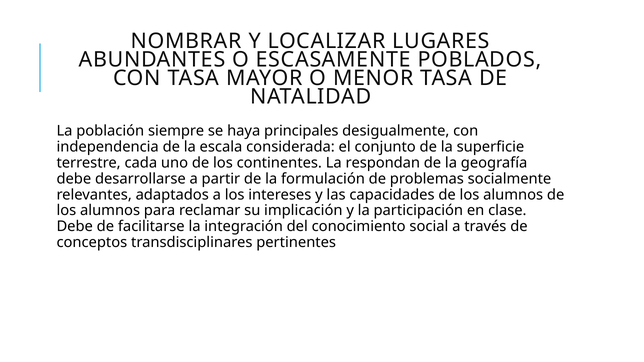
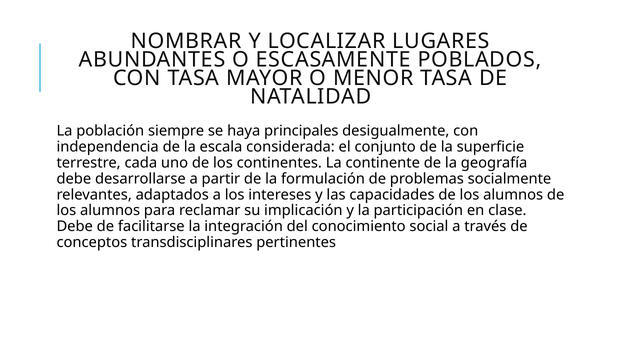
respondan: respondan -> continente
